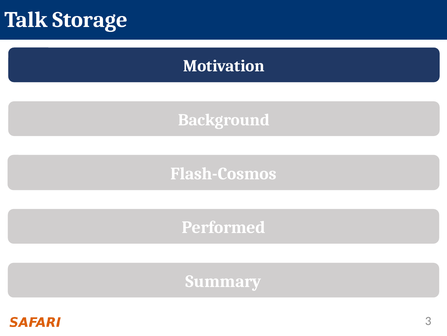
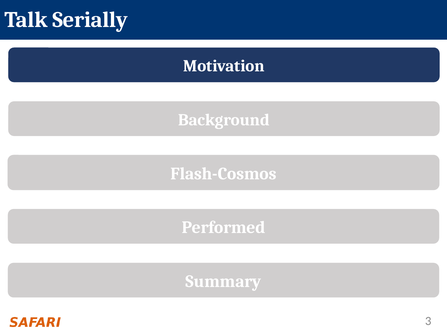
Storage: Storage -> Serially
